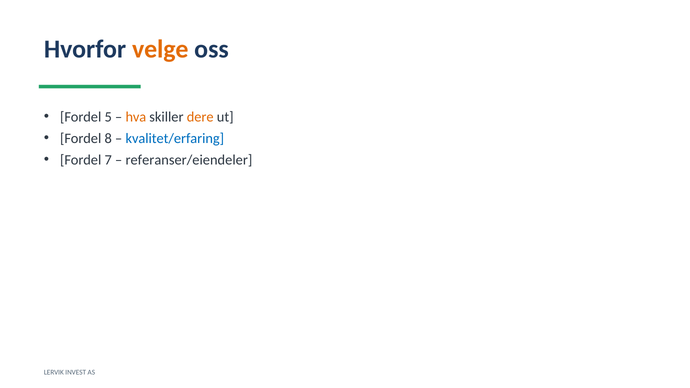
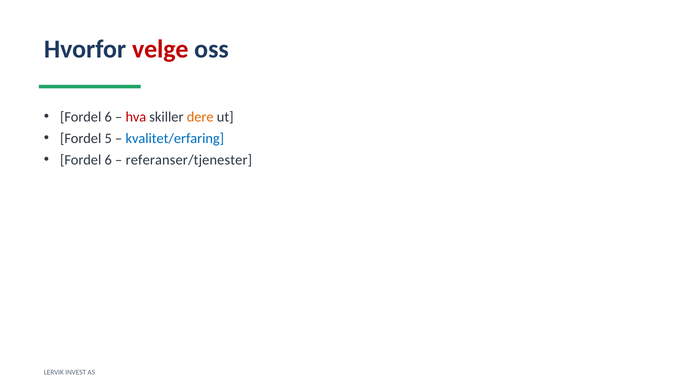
velge colour: orange -> red
5 at (108, 117): 5 -> 6
hva colour: orange -> red
8: 8 -> 5
7 at (108, 160): 7 -> 6
referanser/eiendeler: referanser/eiendeler -> referanser/tjenester
